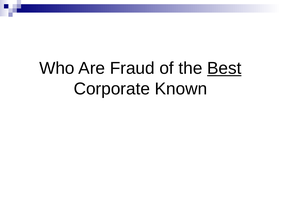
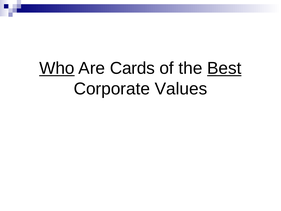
Who underline: none -> present
Fraud: Fraud -> Cards
Known: Known -> Values
